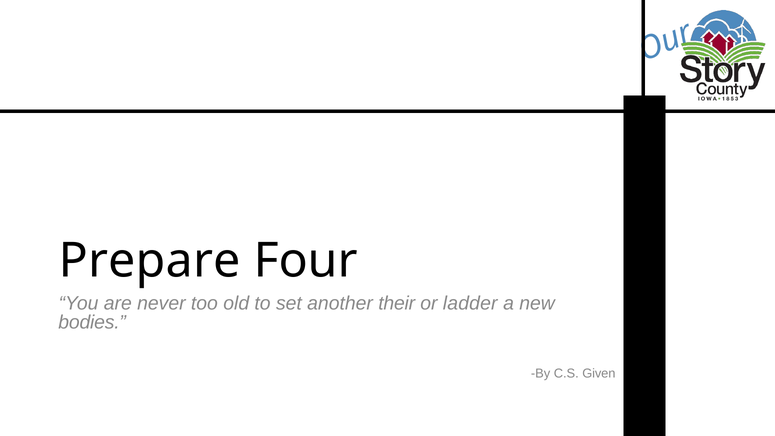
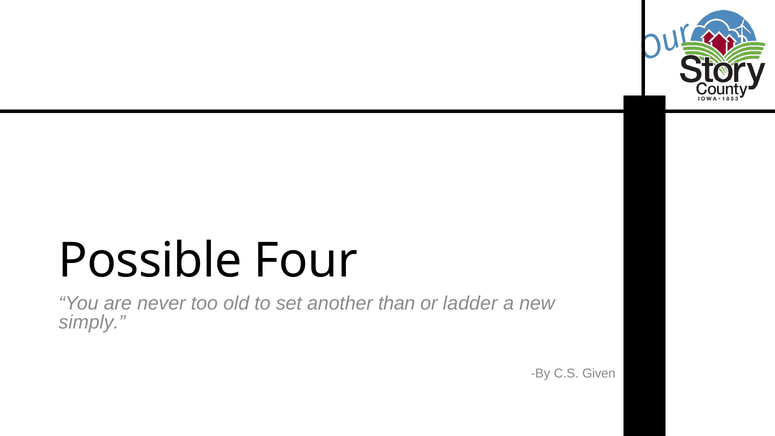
Prepare: Prepare -> Possible
their: their -> than
bodies: bodies -> simply
